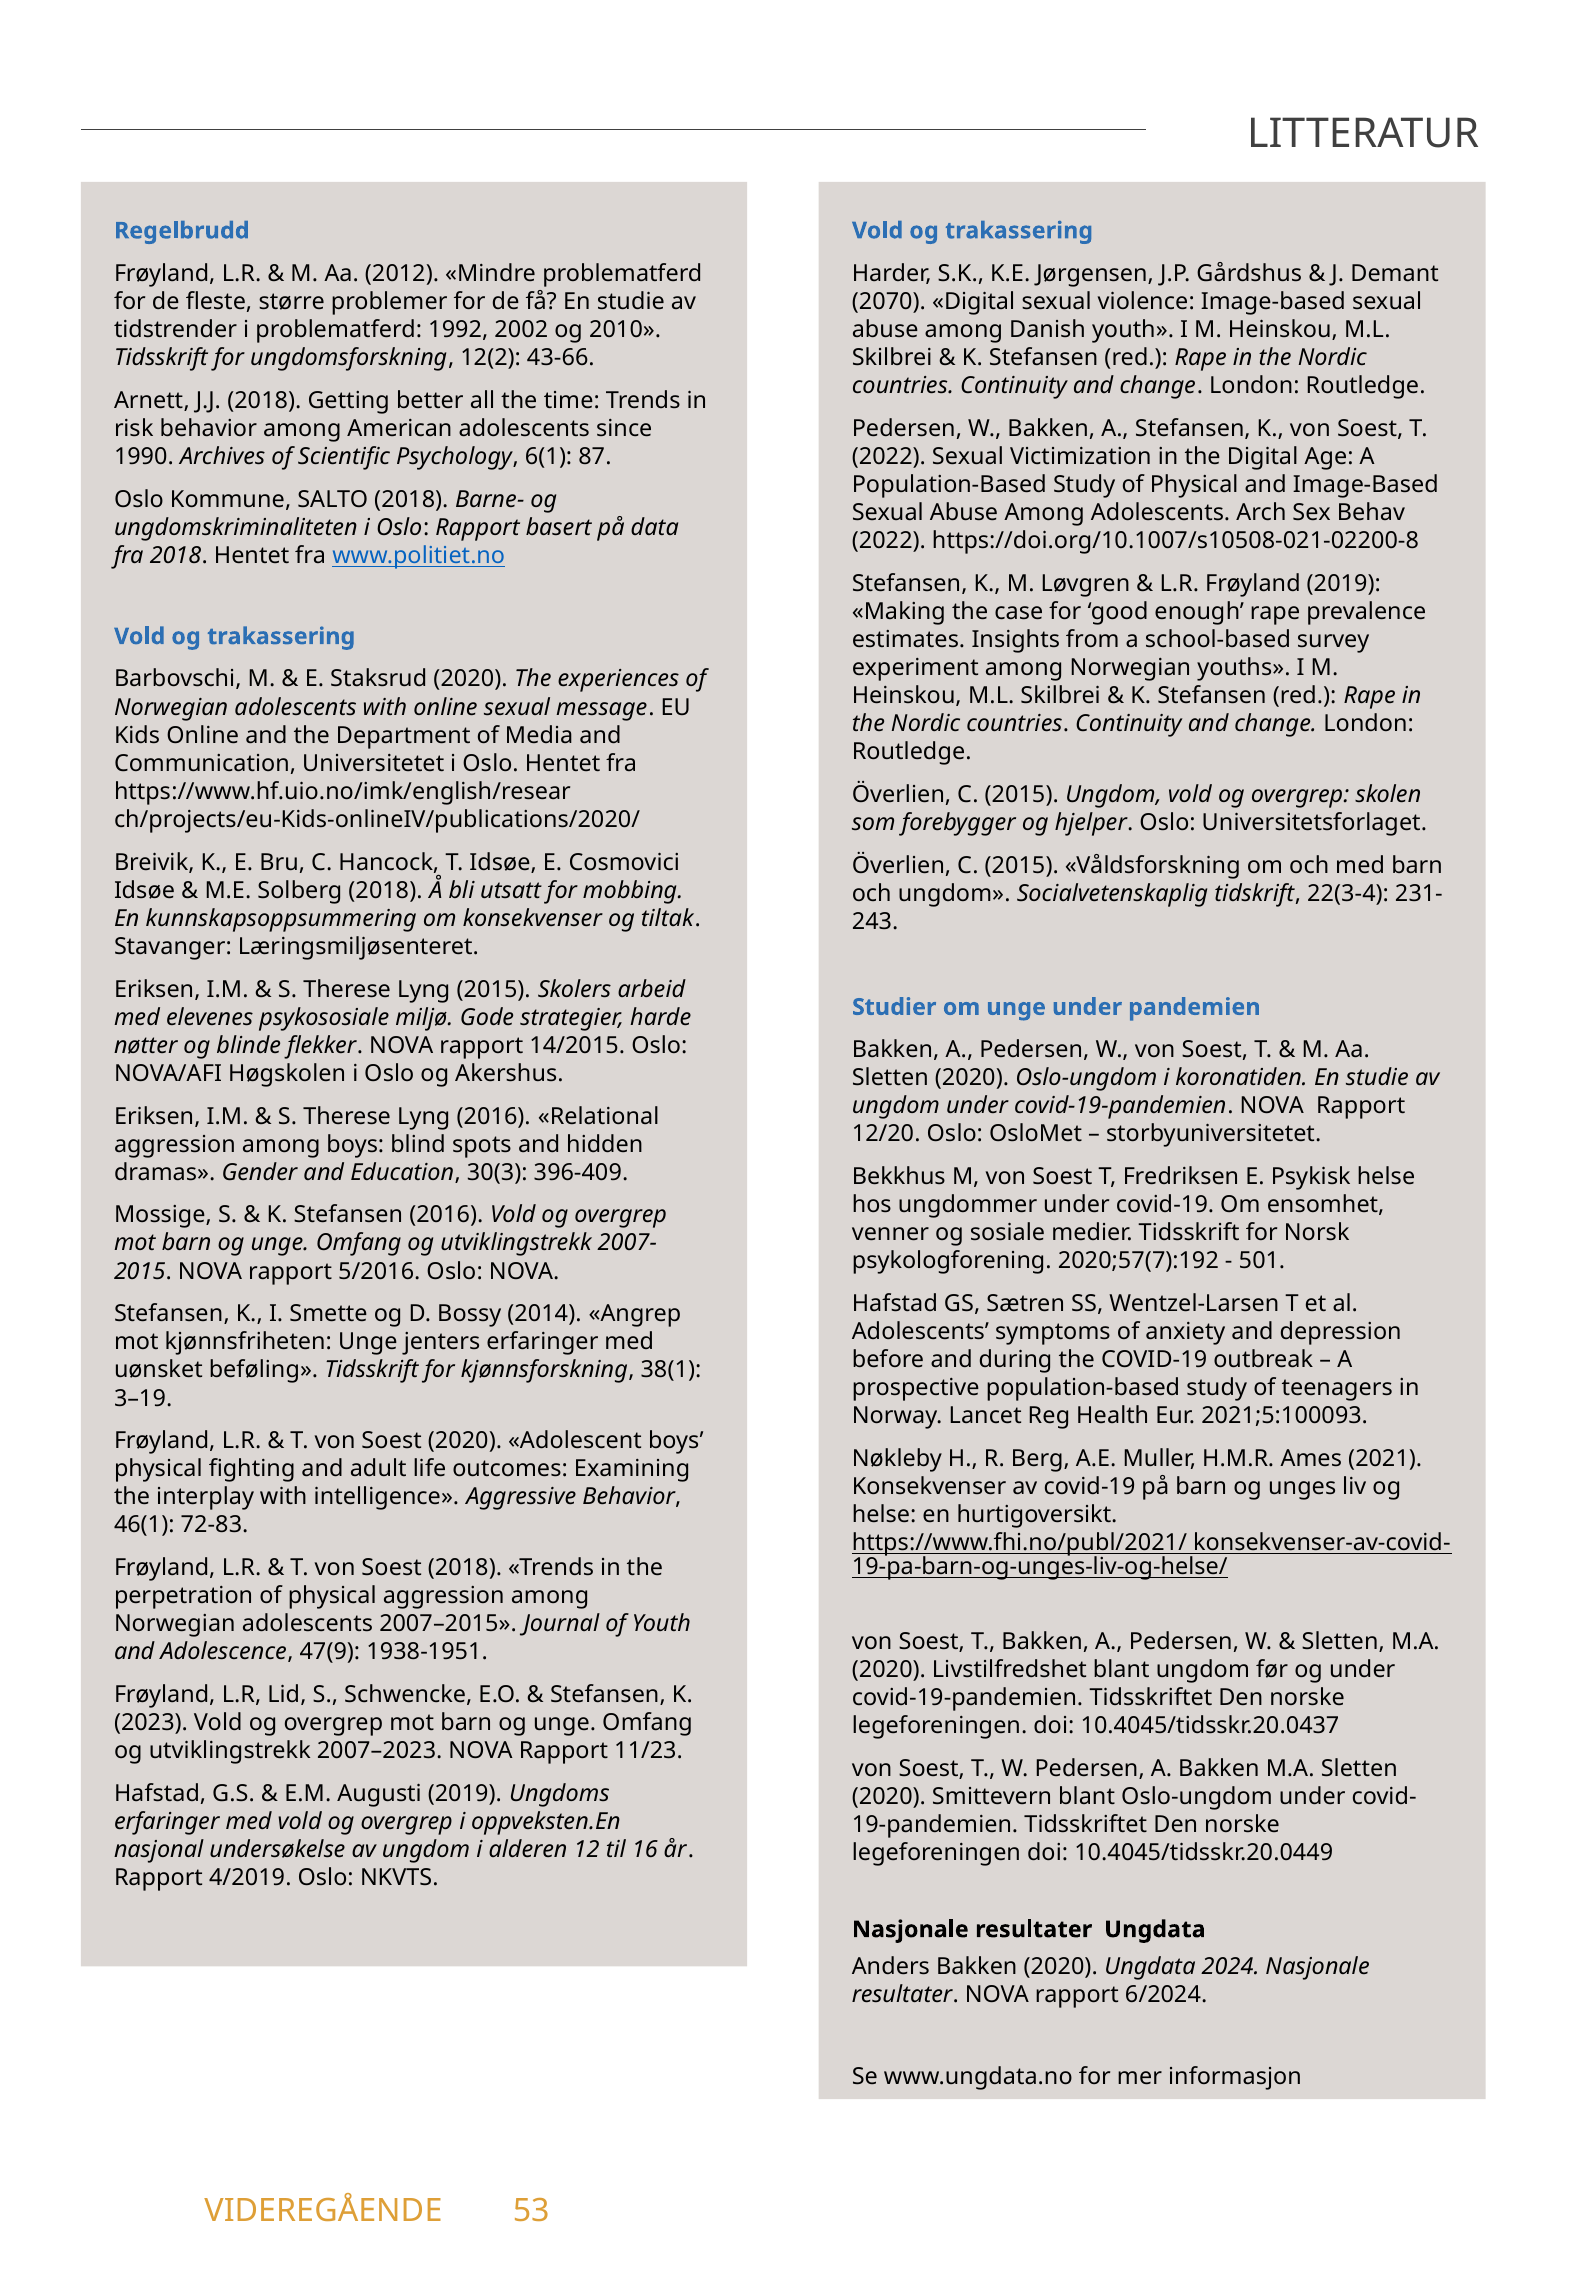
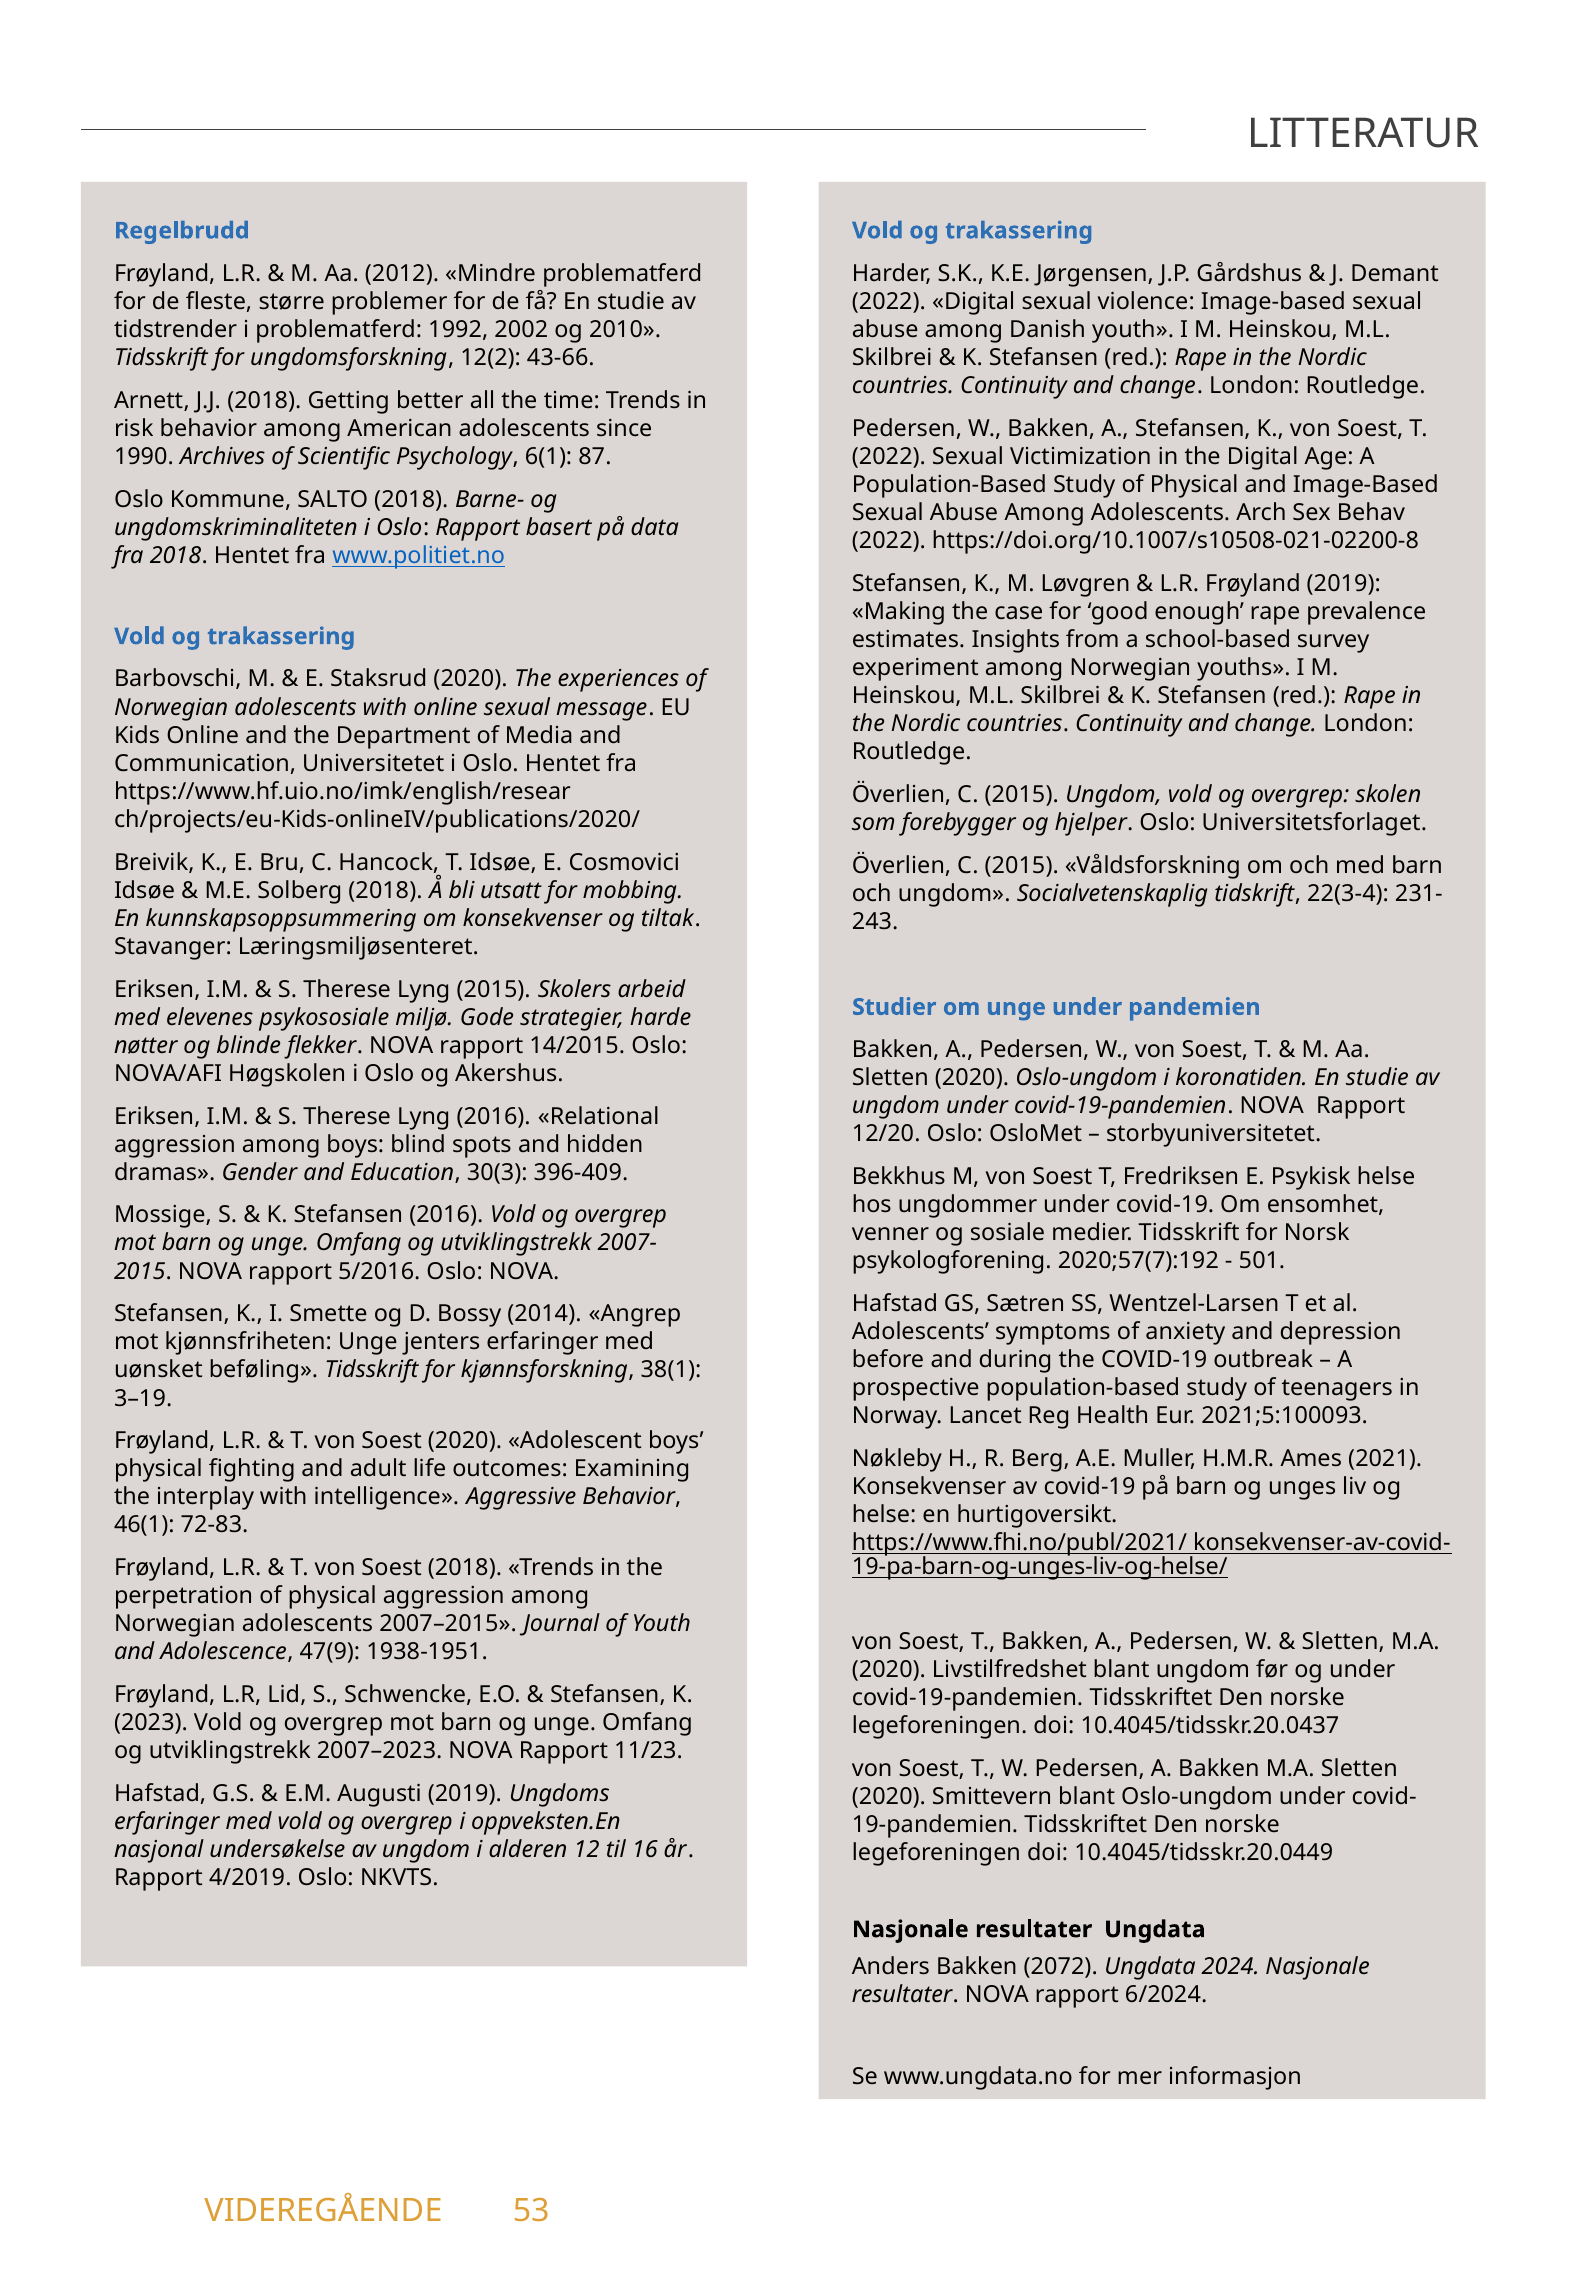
2070 at (889, 302): 2070 -> 2022
Bakken 2020: 2020 -> 2072
